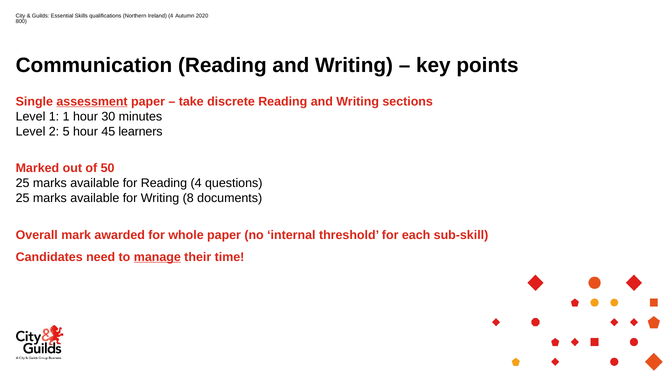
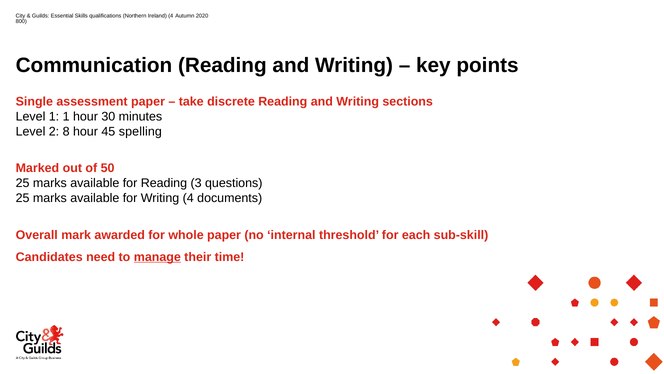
assessment underline: present -> none
5: 5 -> 8
learners: learners -> spelling
Reading 4: 4 -> 3
Writing 8: 8 -> 4
